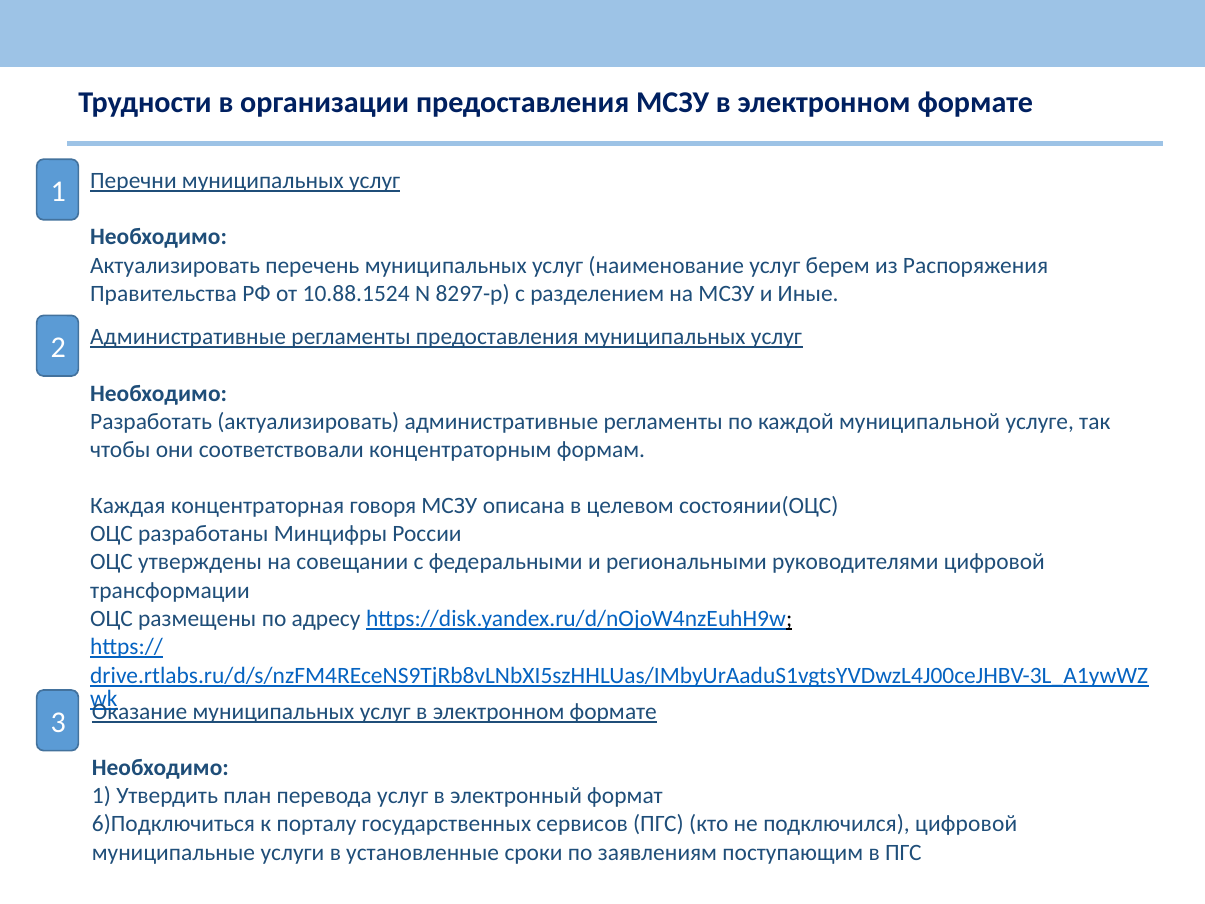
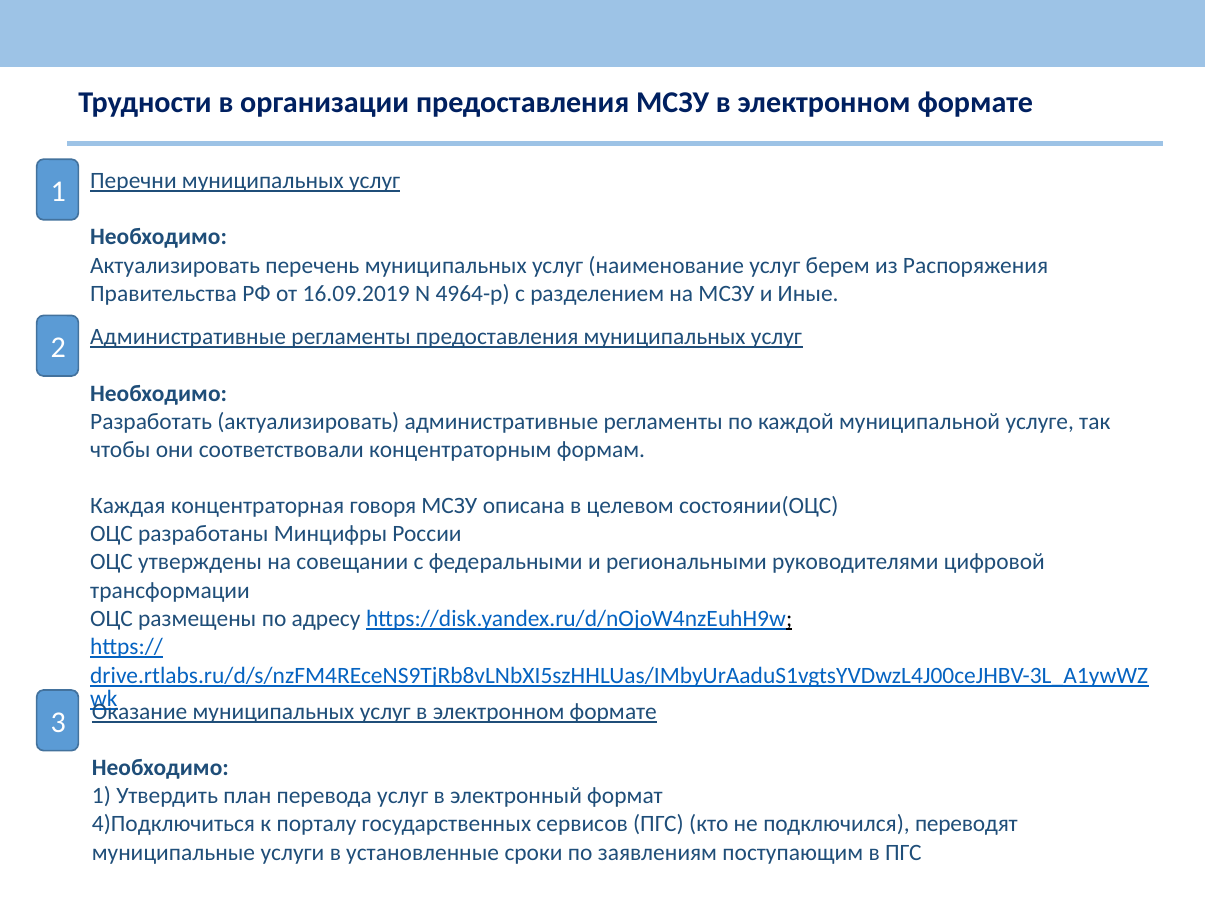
10.88.1524: 10.88.1524 -> 16.09.2019
8297-р: 8297-р -> 4964-р
6)Подключиться: 6)Подключиться -> 4)Подключиться
подключился цифровой: цифровой -> переводят
